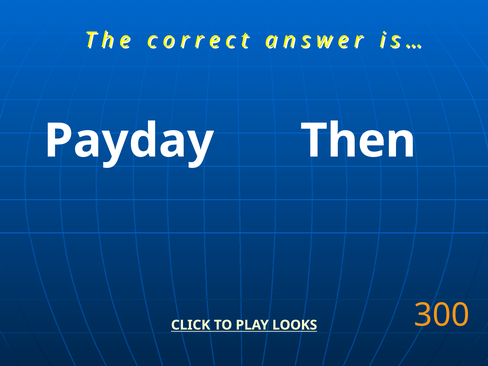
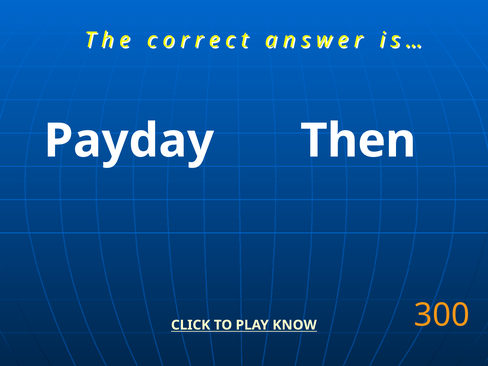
LOOKS: LOOKS -> KNOW
